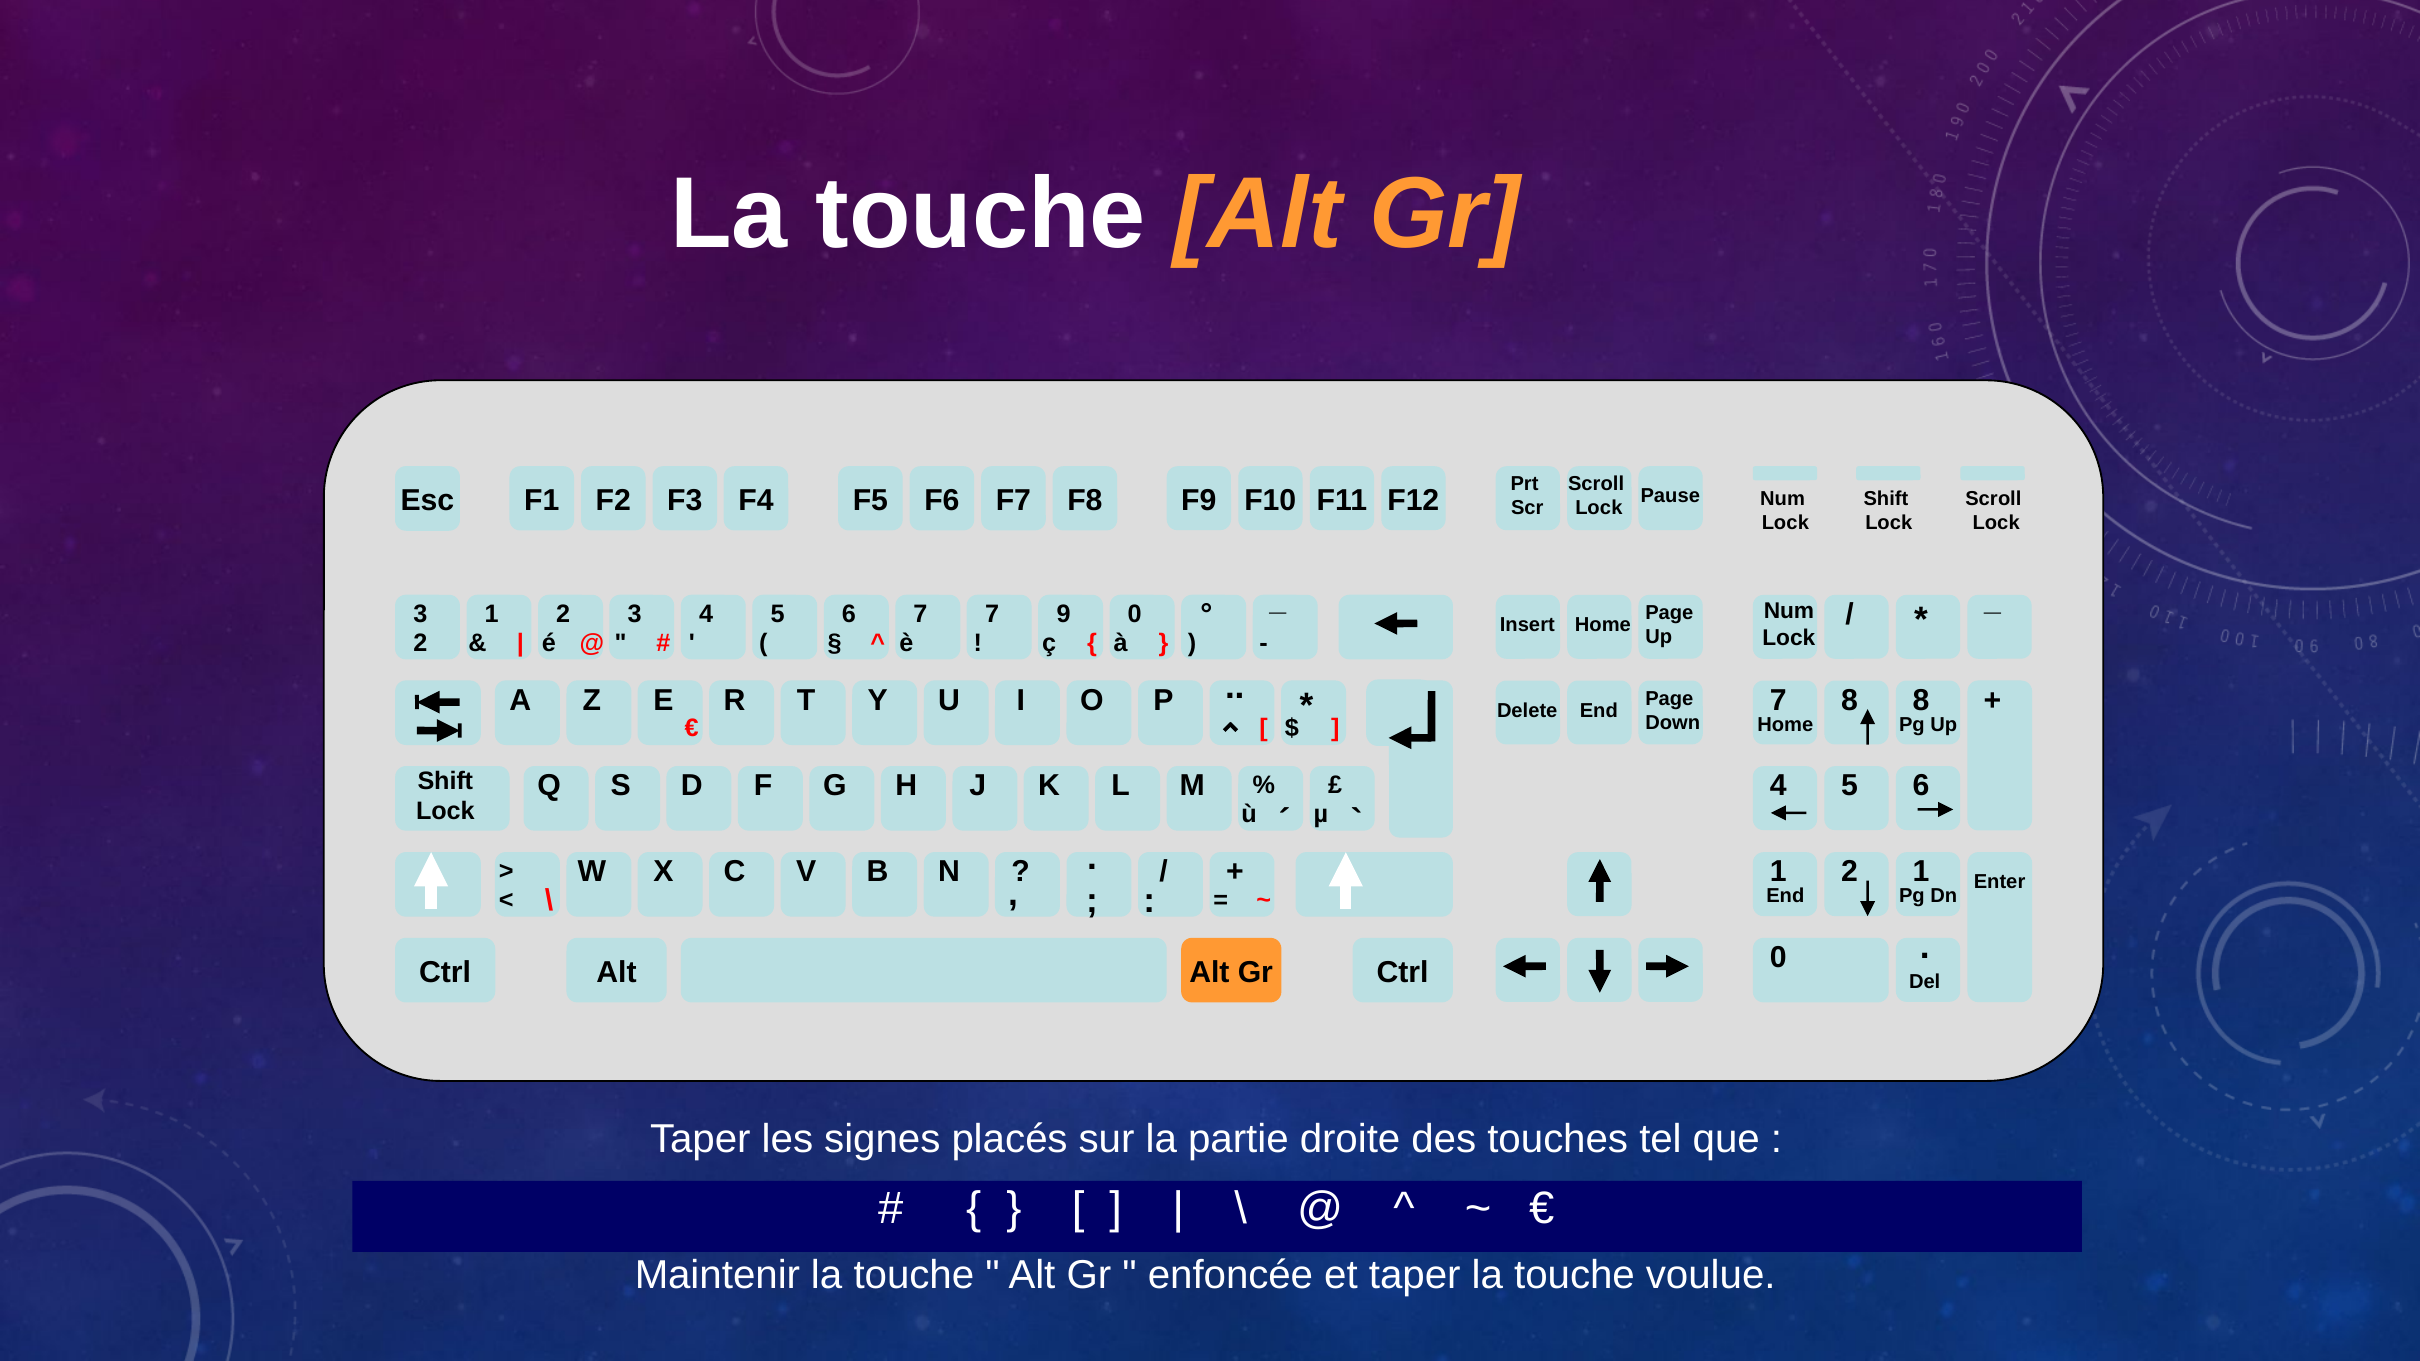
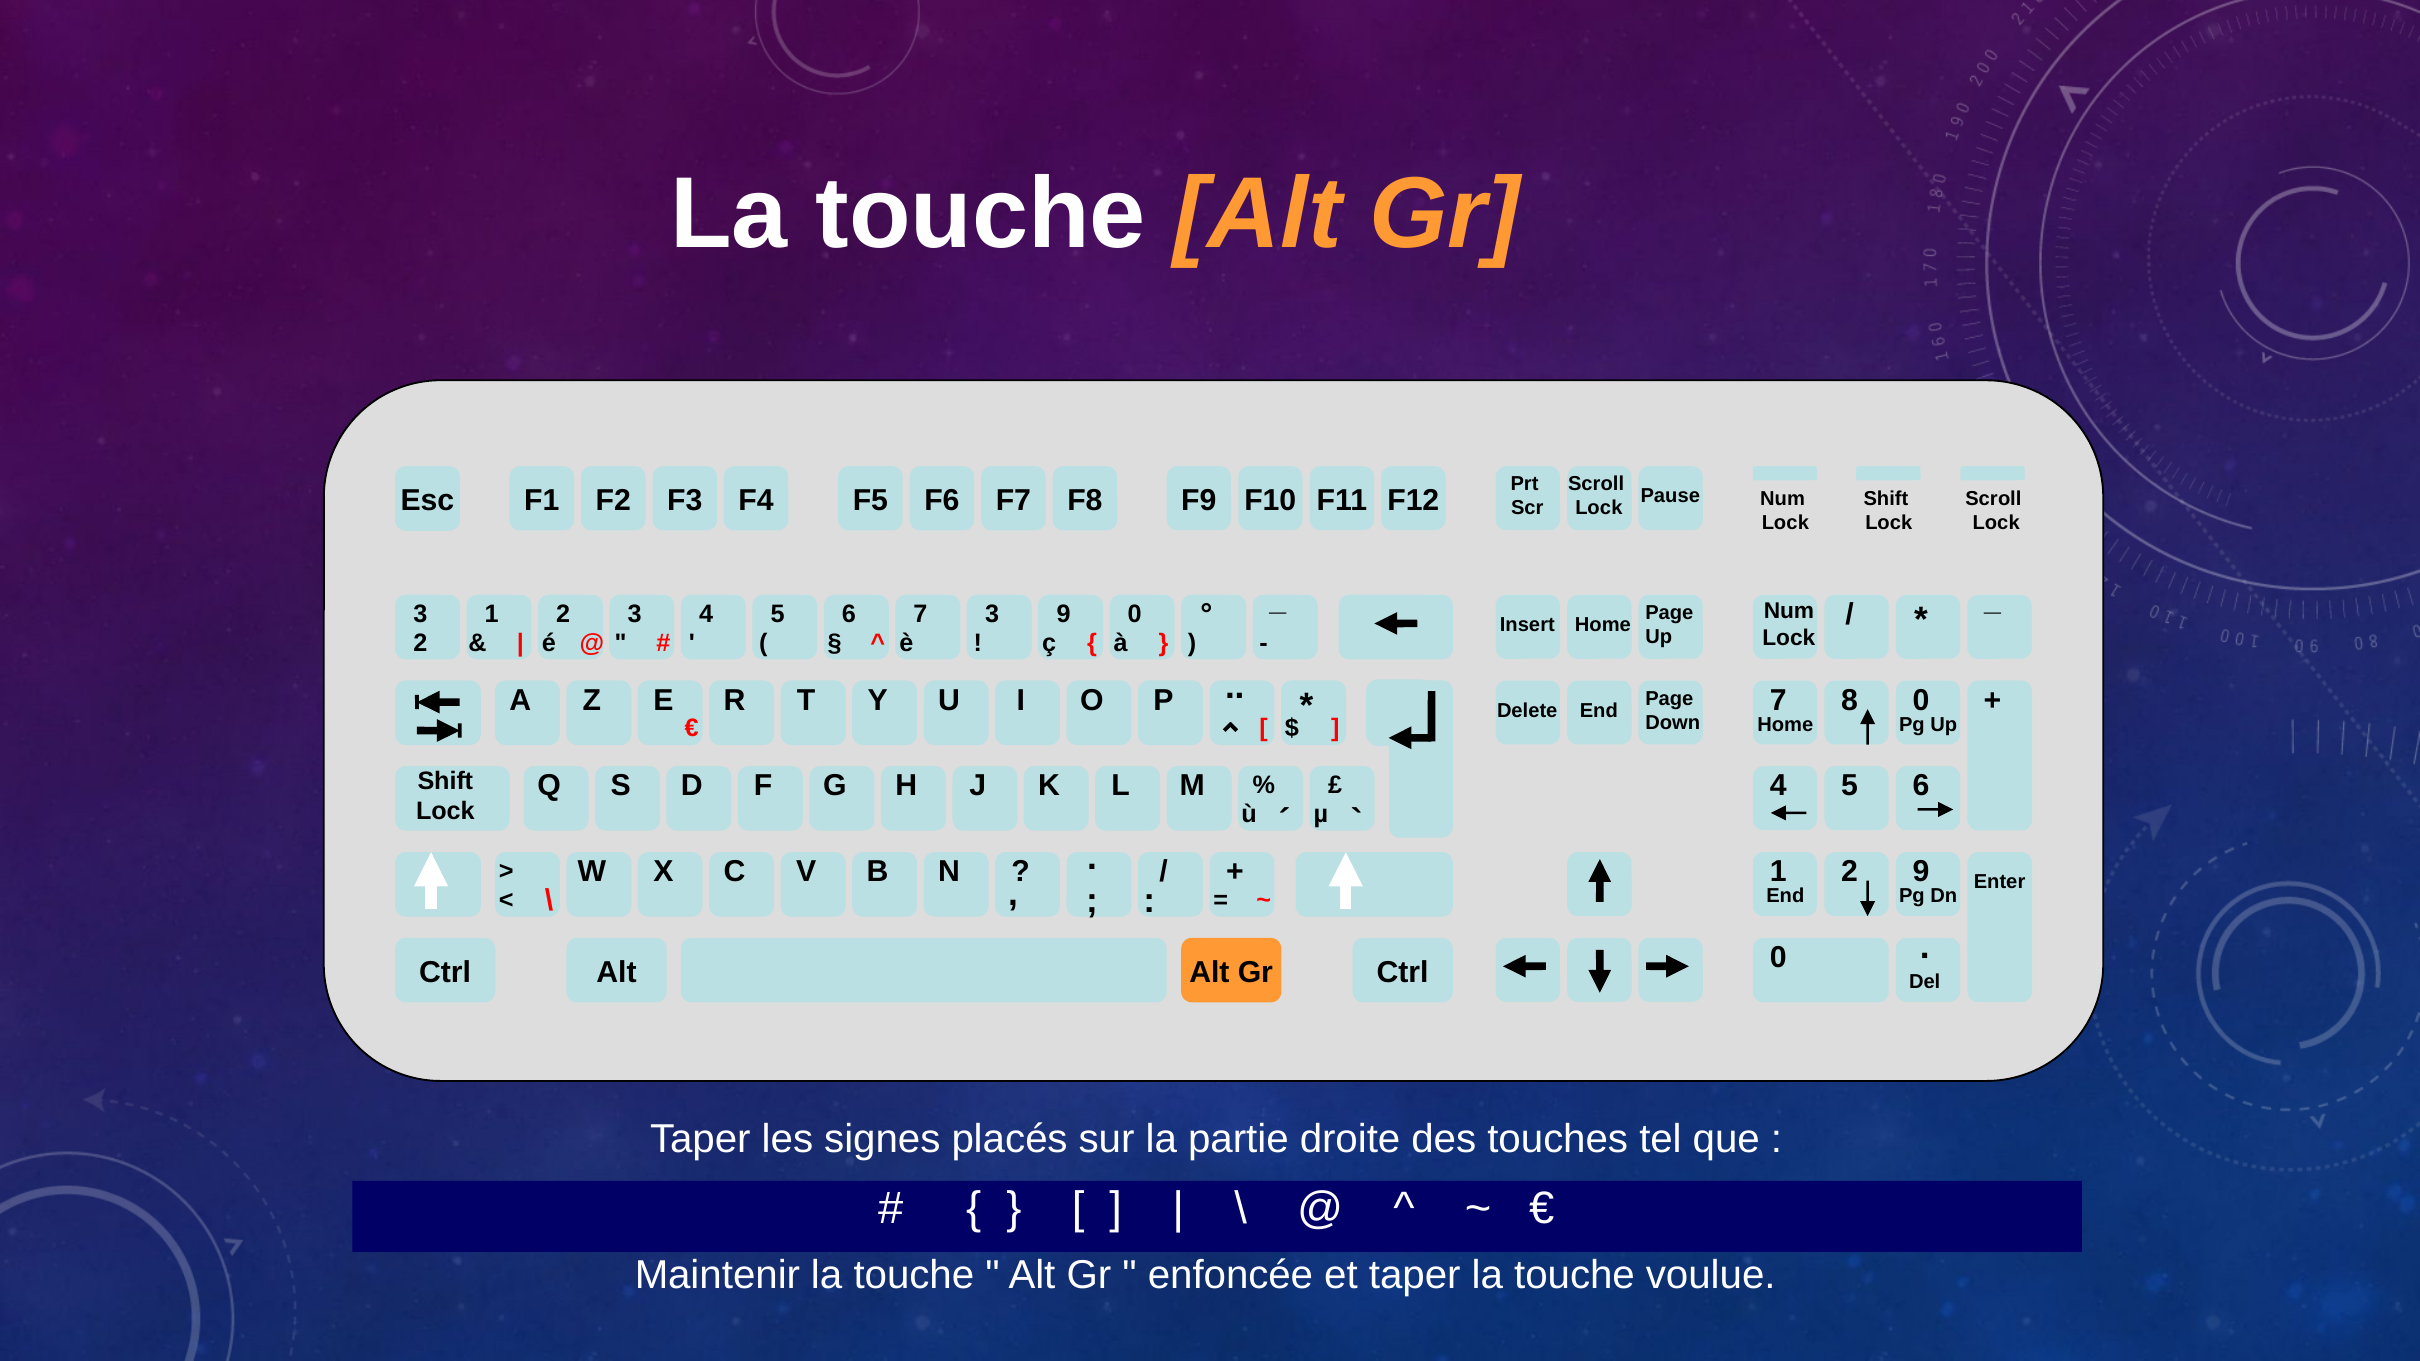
7 7: 7 -> 3
8 8: 8 -> 0
2 1: 1 -> 9
